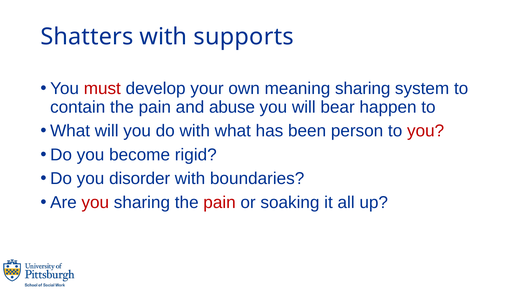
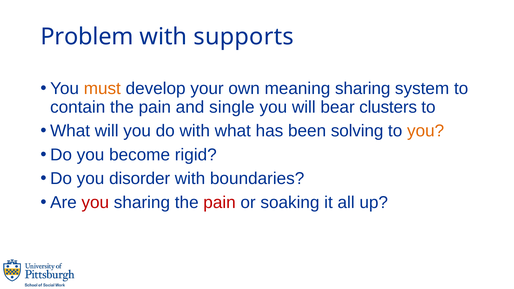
Shatters: Shatters -> Problem
must colour: red -> orange
abuse: abuse -> single
happen: happen -> clusters
person: person -> solving
you at (426, 131) colour: red -> orange
